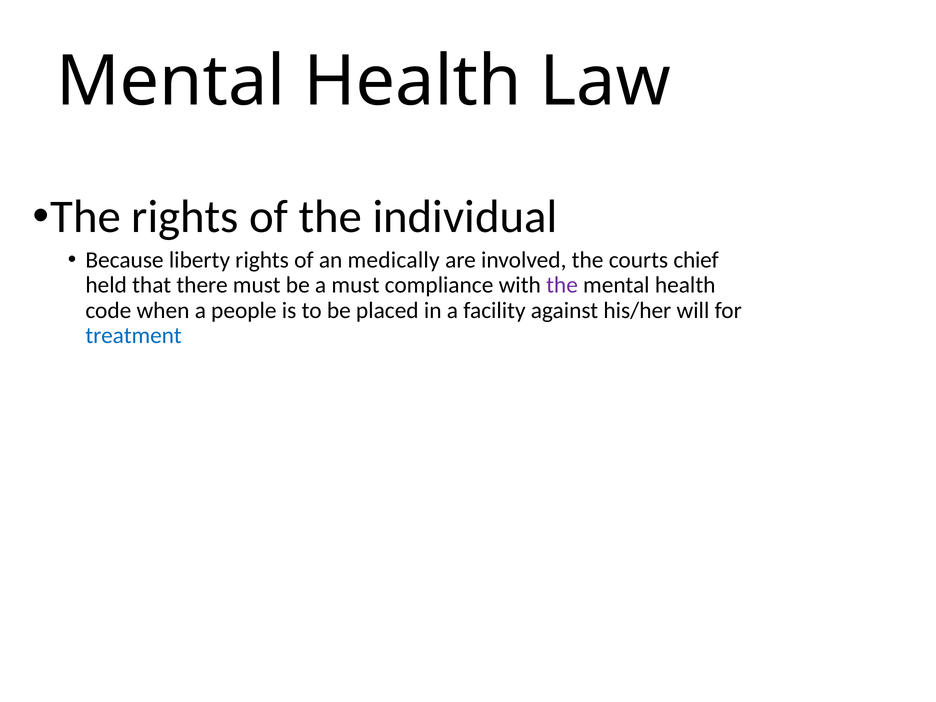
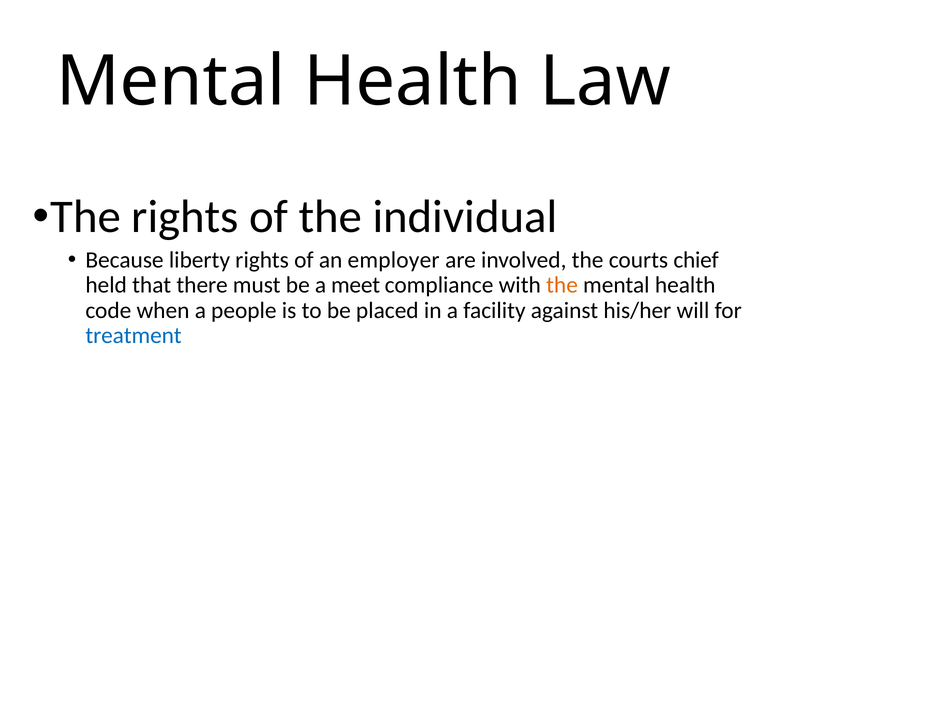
medically: medically -> employer
a must: must -> meet
the at (562, 285) colour: purple -> orange
